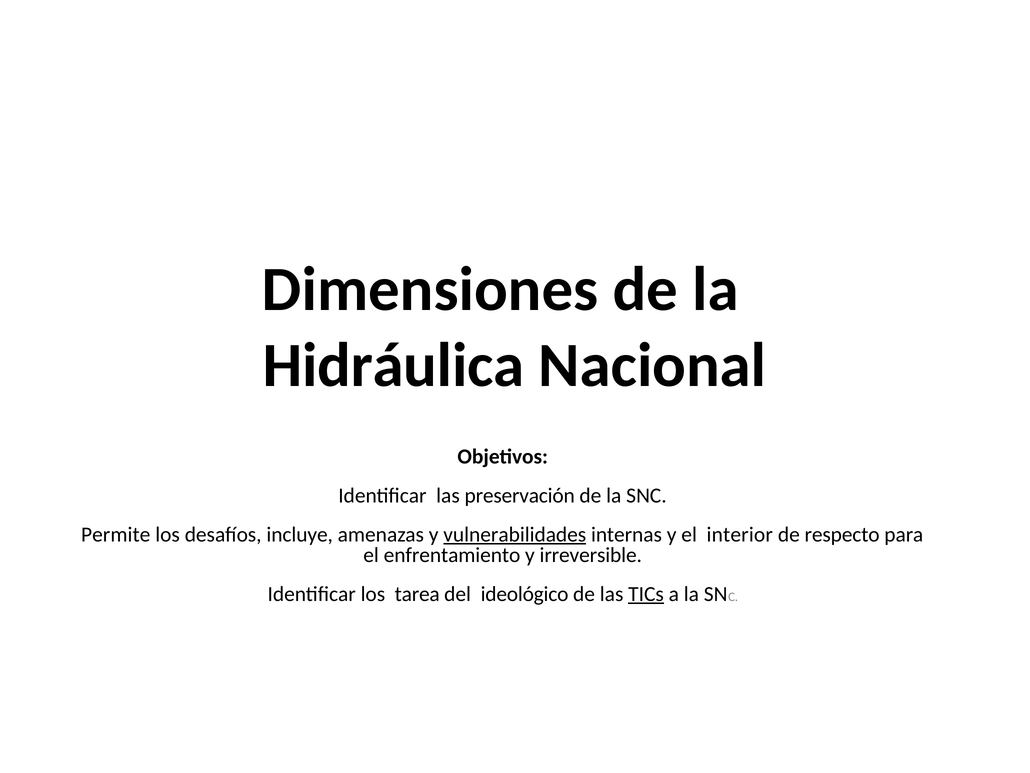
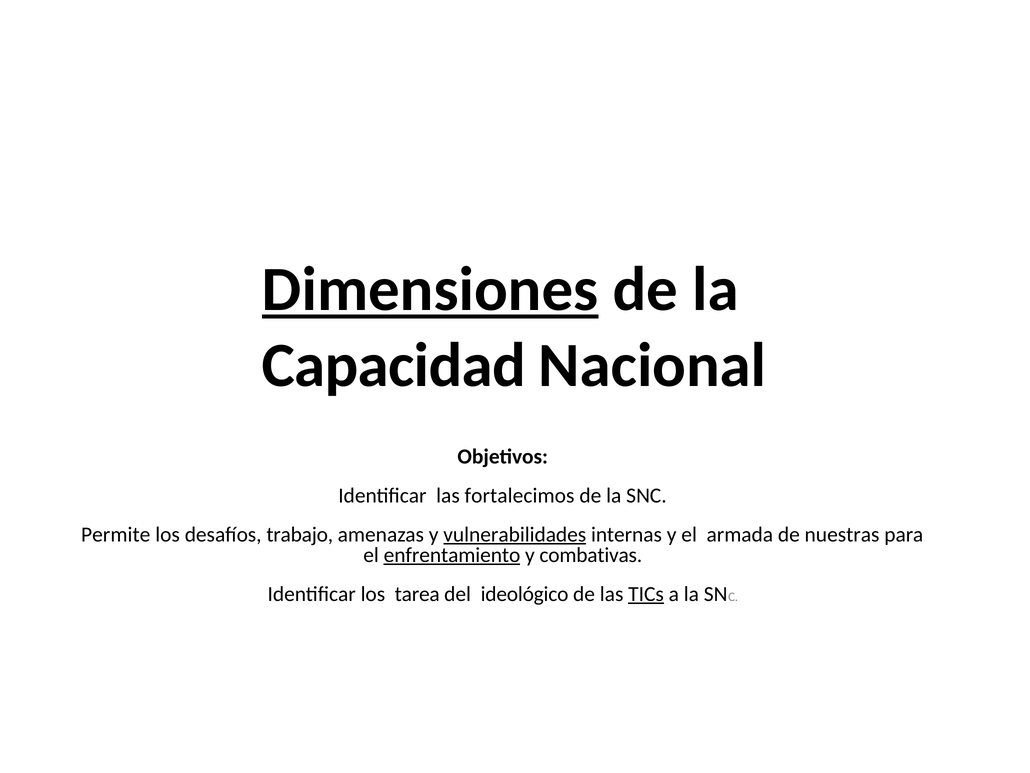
Dimensiones underline: none -> present
Hidráulica: Hidráulica -> Capacidad
preservación: preservación -> fortalecimos
incluye: incluye -> trabajo
interior: interior -> armada
respecto: respecto -> nuestras
enfrentamiento underline: none -> present
irreversible: irreversible -> combativas
